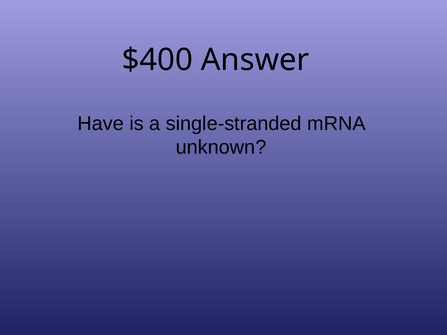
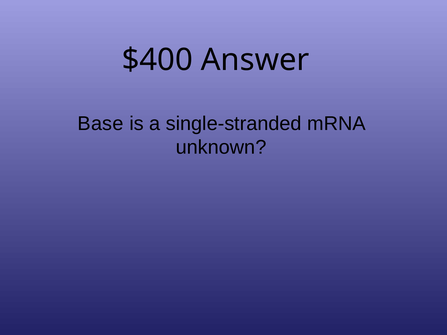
Have: Have -> Base
